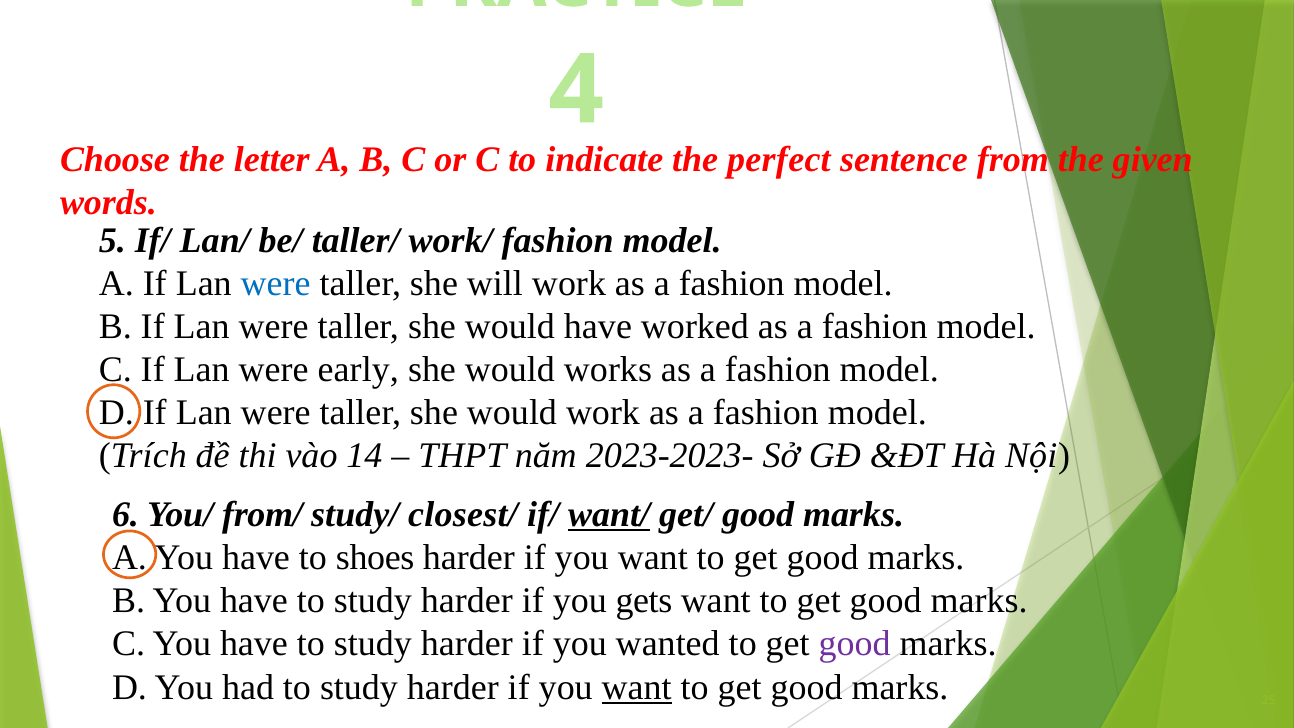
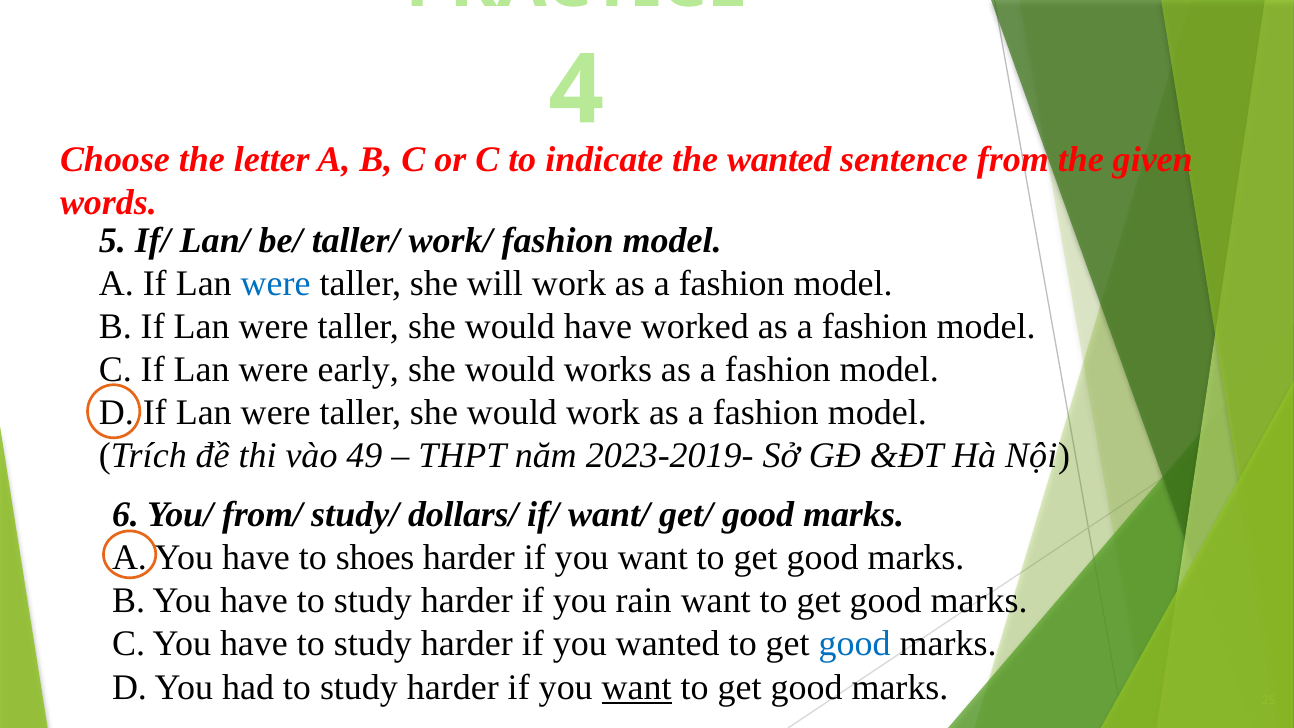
the perfect: perfect -> wanted
14: 14 -> 49
2023-2023-: 2023-2023- -> 2023-2019-
closest/: closest/ -> dollars/
want/ underline: present -> none
gets: gets -> rain
good at (855, 644) colour: purple -> blue
